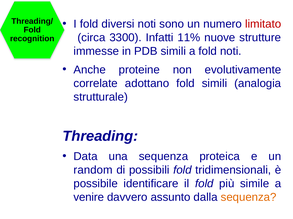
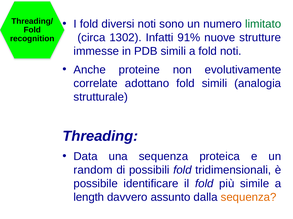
limitato colour: red -> green
3300: 3300 -> 1302
11%: 11% -> 91%
venire: venire -> length
